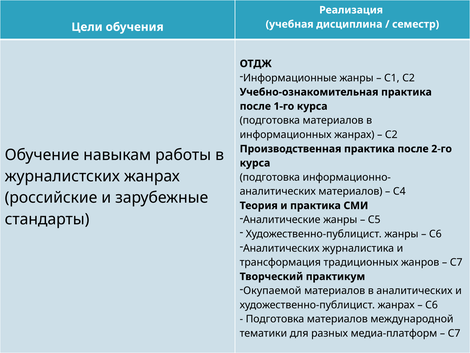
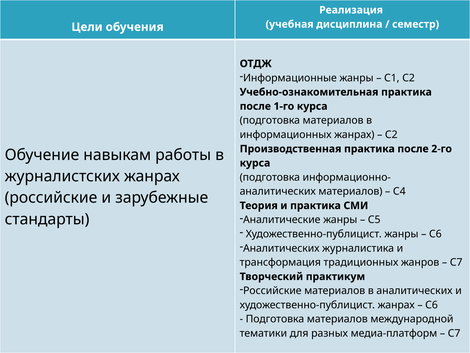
Окупаемой at (272, 290): Окупаемой -> Российские
